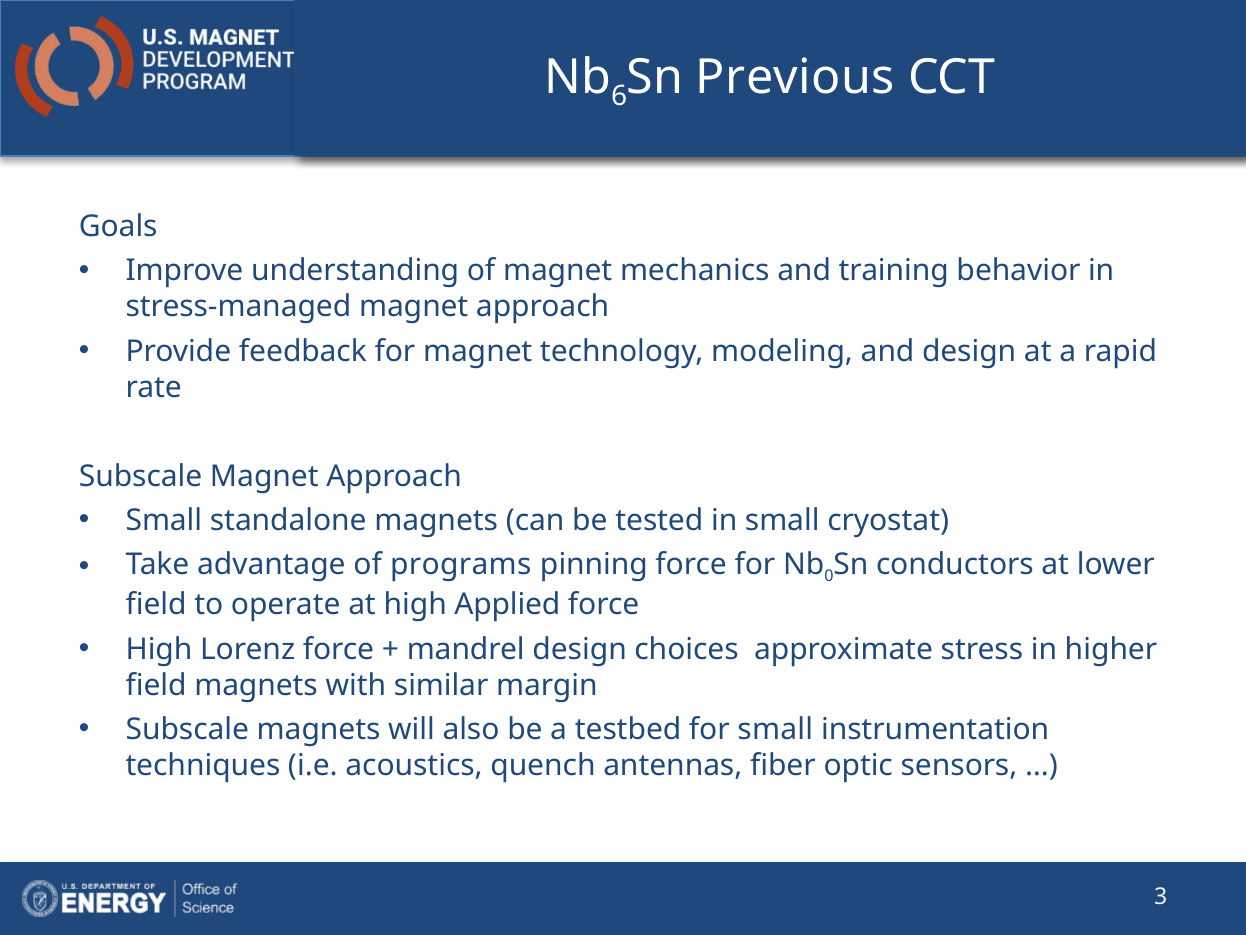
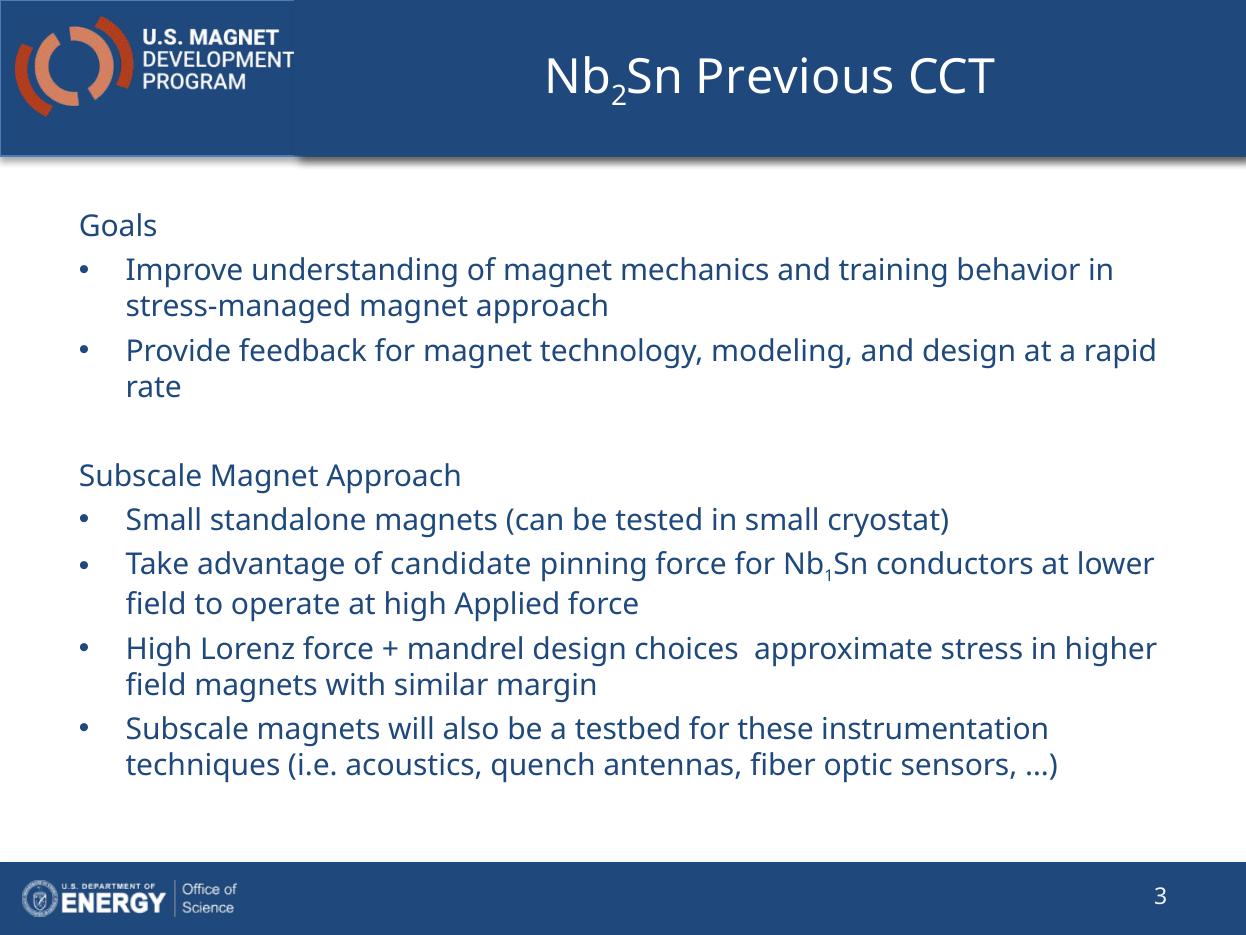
6: 6 -> 2
programs: programs -> candidate
0: 0 -> 1
for small: small -> these
